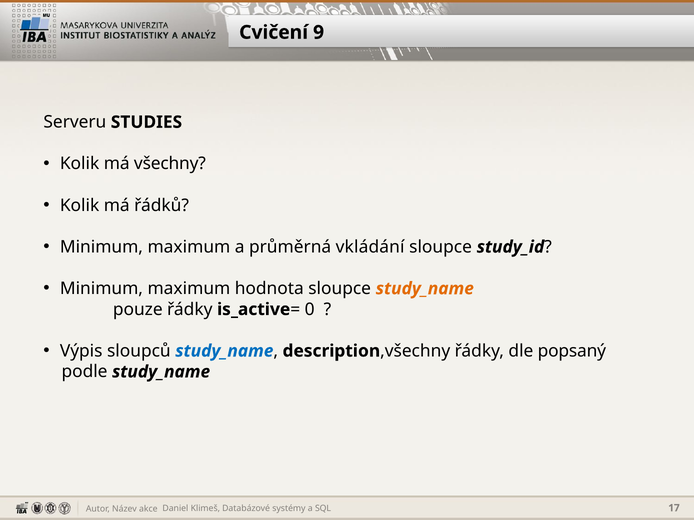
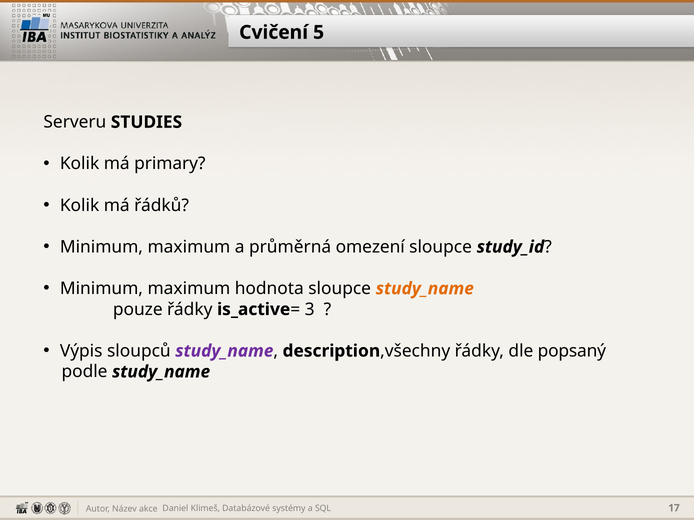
9: 9 -> 5
všechny: všechny -> primary
vkládání: vkládání -> omezení
0: 0 -> 3
study_name at (224, 351) colour: blue -> purple
